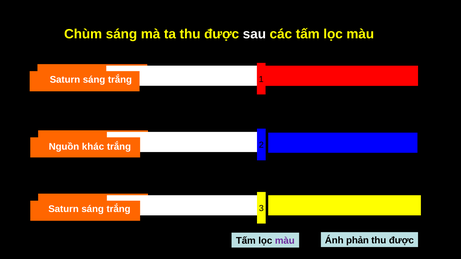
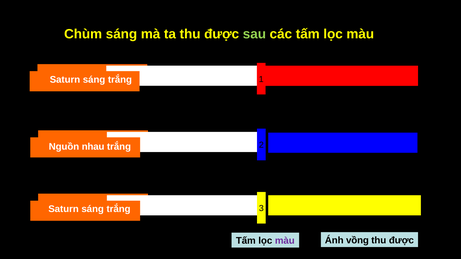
sau colour: white -> light green
khác: khác -> nhau
phản: phản -> vồng
